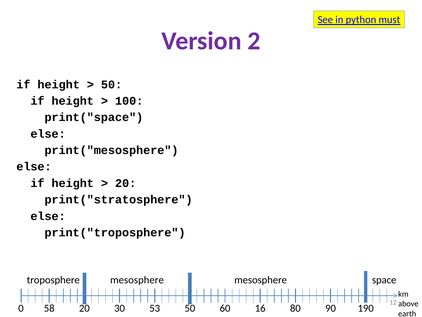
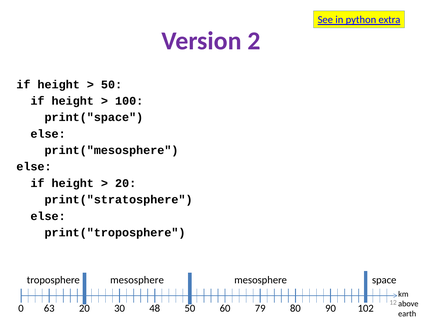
must: must -> extra
58: 58 -> 63
53: 53 -> 48
16: 16 -> 79
190: 190 -> 102
